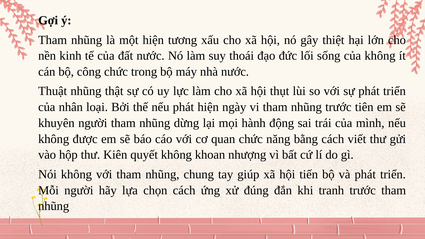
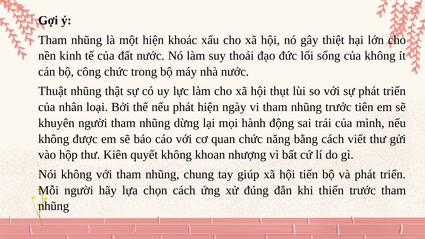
tương: tương -> khoác
tranh: tranh -> thiến
